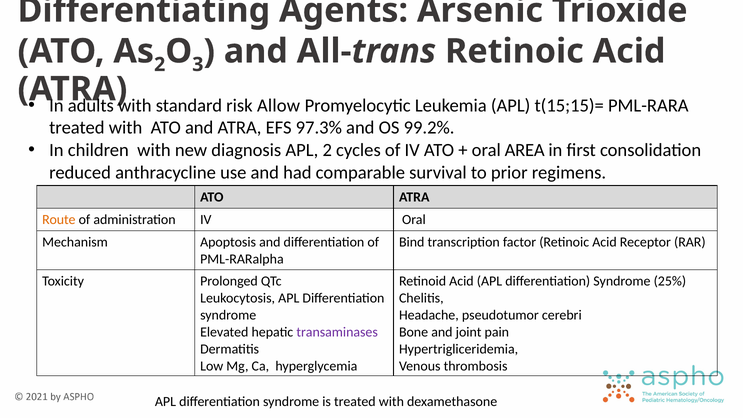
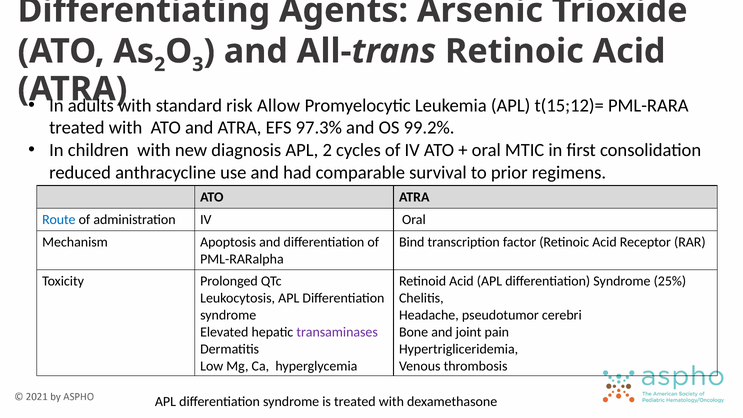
t(15;15)=: t(15;15)= -> t(15;12)=
AREA: AREA -> MTIC
Route colour: orange -> blue
